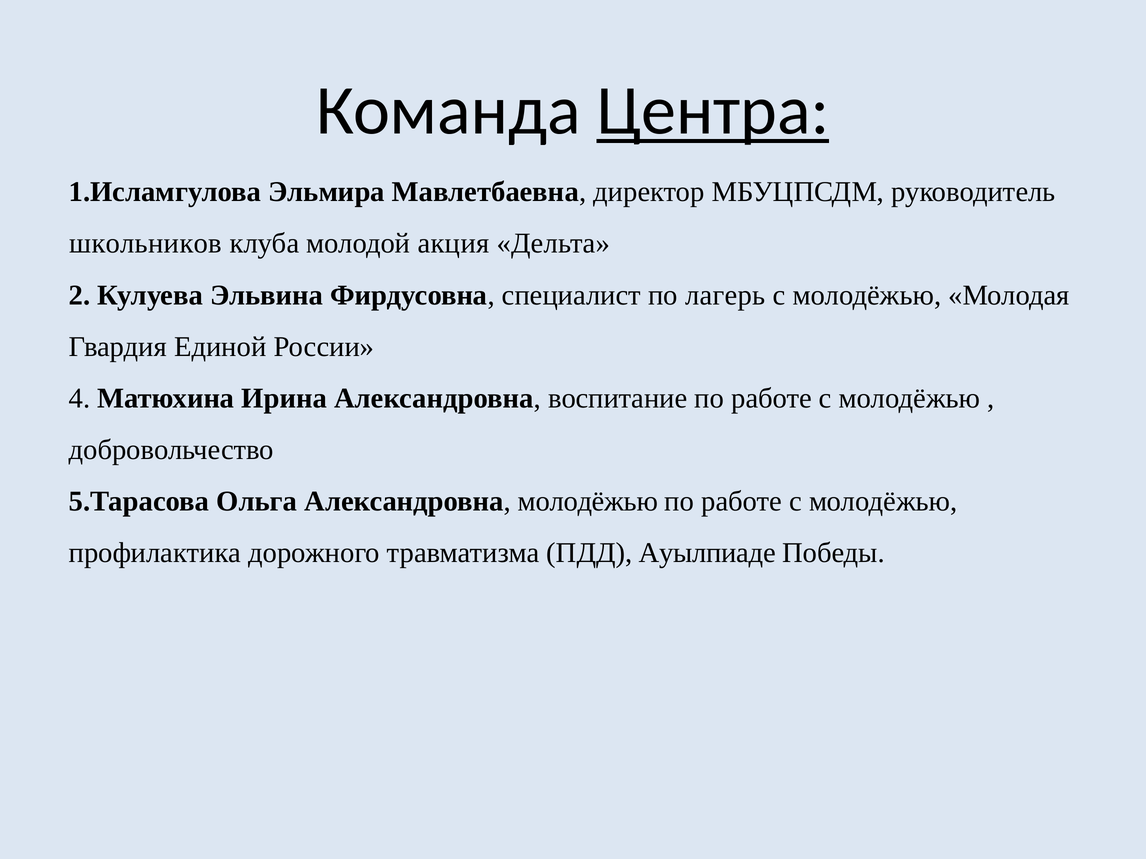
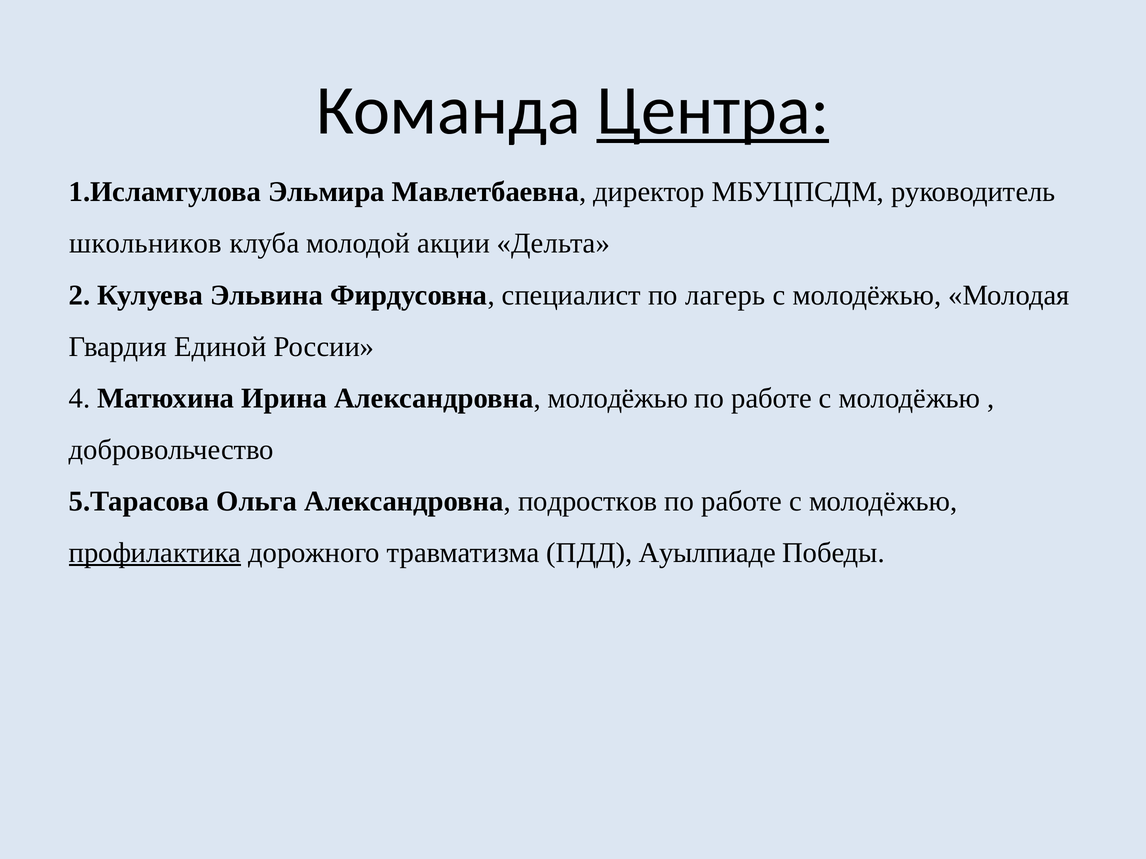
акция: акция -> акции
Александровна воспитание: воспитание -> молодёжью
Александровна молодёжью: молодёжью -> подростков
профилактика underline: none -> present
